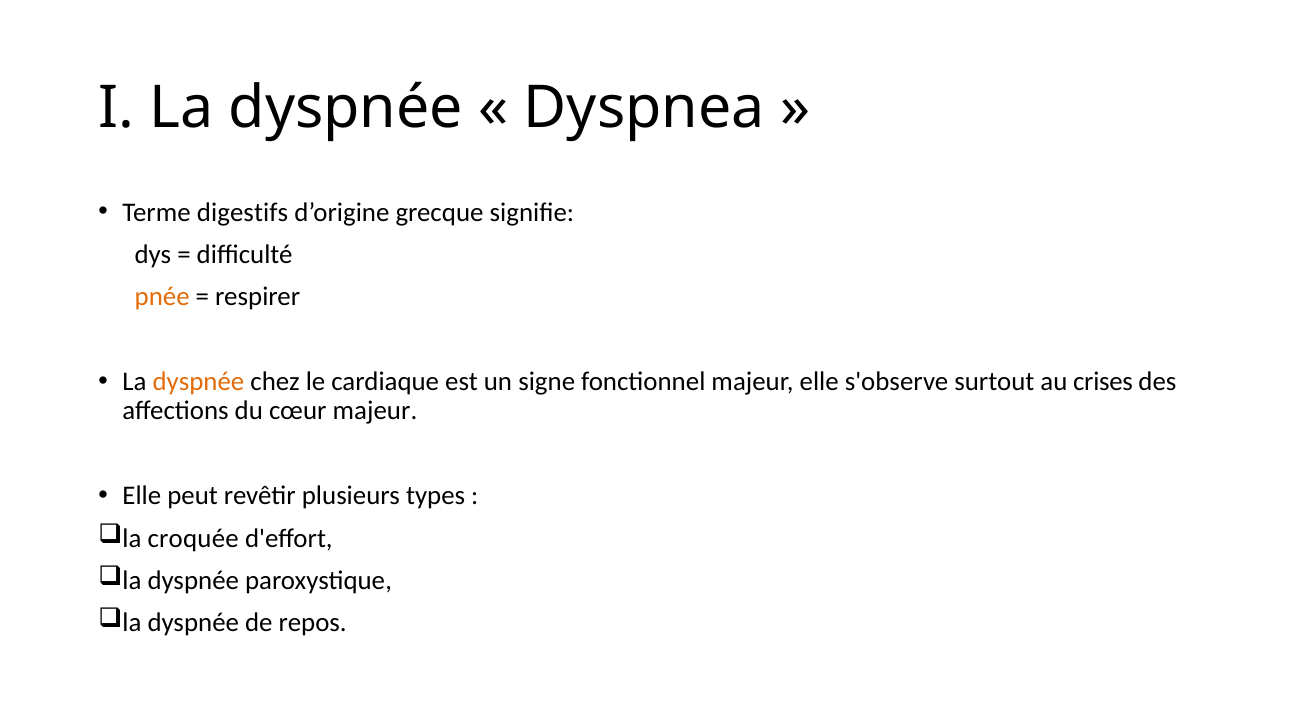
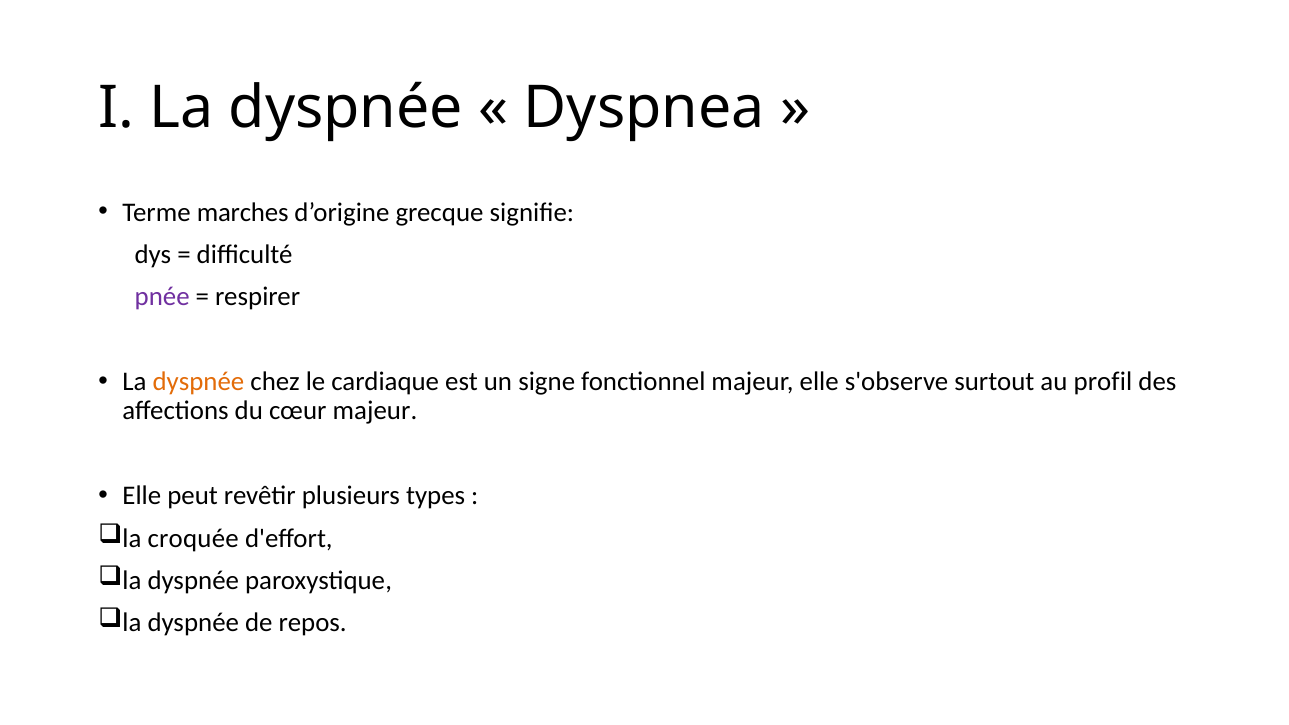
digestifs: digestifs -> marches
pnée colour: orange -> purple
crises: crises -> profil
